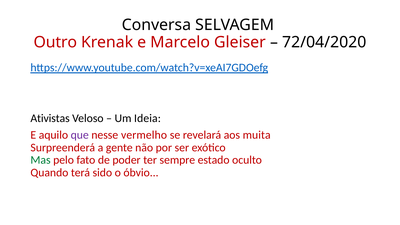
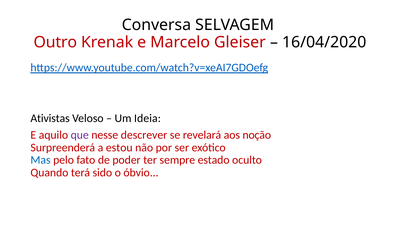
72/04/2020: 72/04/2020 -> 16/04/2020
vermelho: vermelho -> descrever
muita: muita -> noção
gente: gente -> estou
Mas colour: green -> blue
